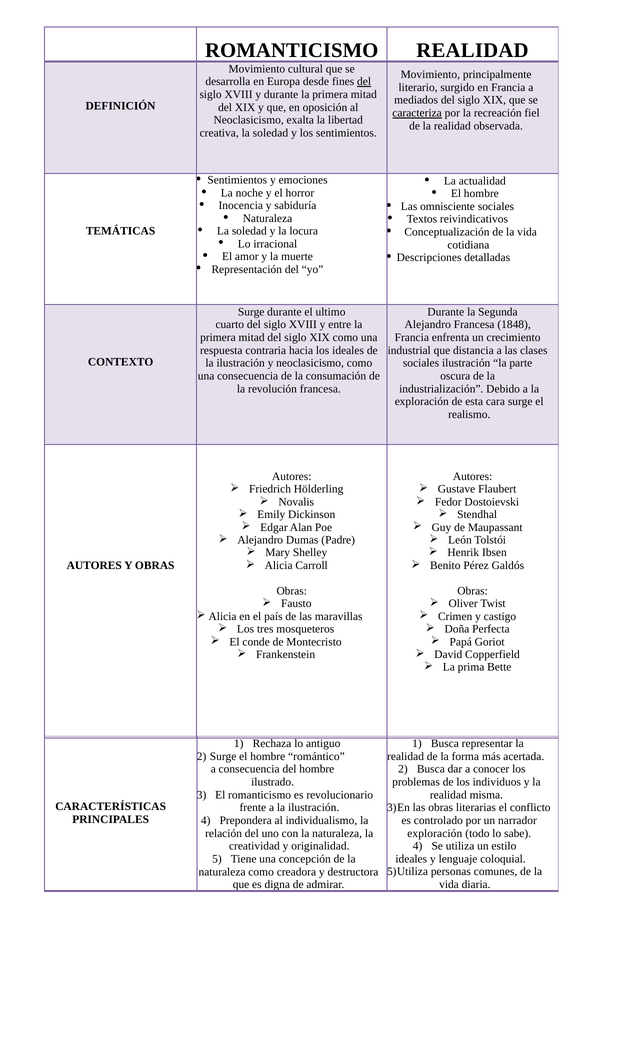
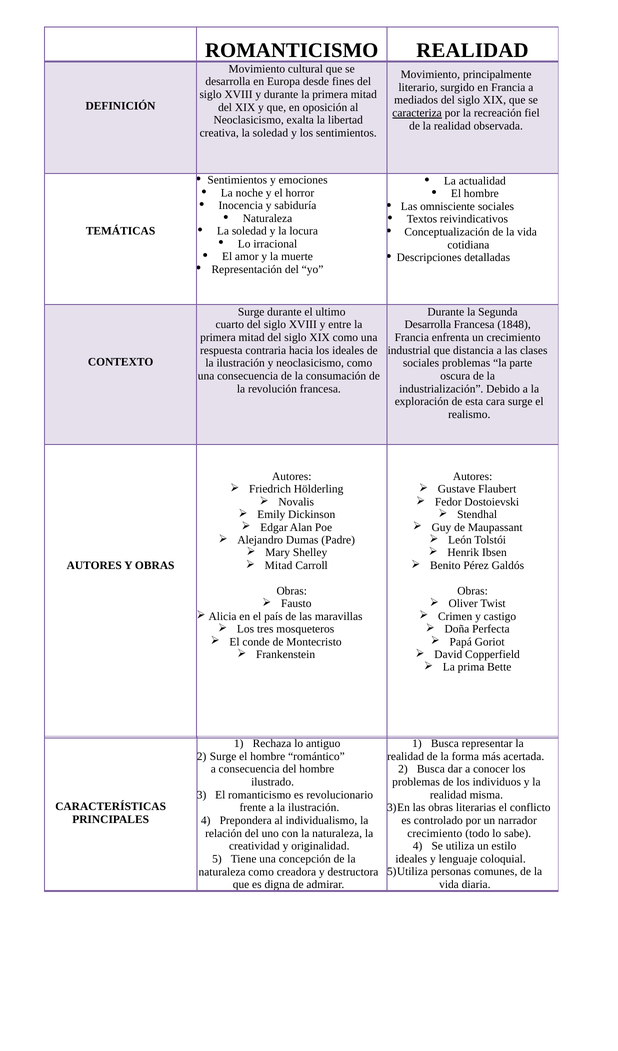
del at (364, 82) underline: present -> none
Alejandro at (428, 325): Alejandro -> Desarrolla
sociales ilustración: ilustración -> problemas
Alicia at (279, 566): Alicia -> Mitad
exploración at (435, 833): exploración -> crecimiento
